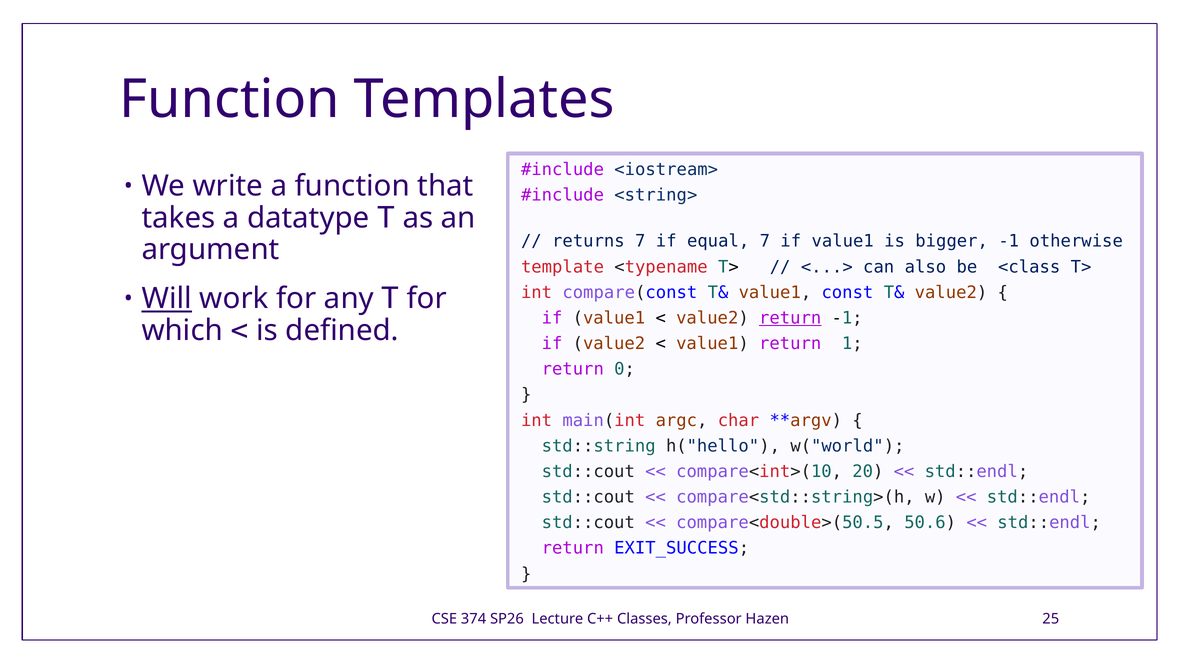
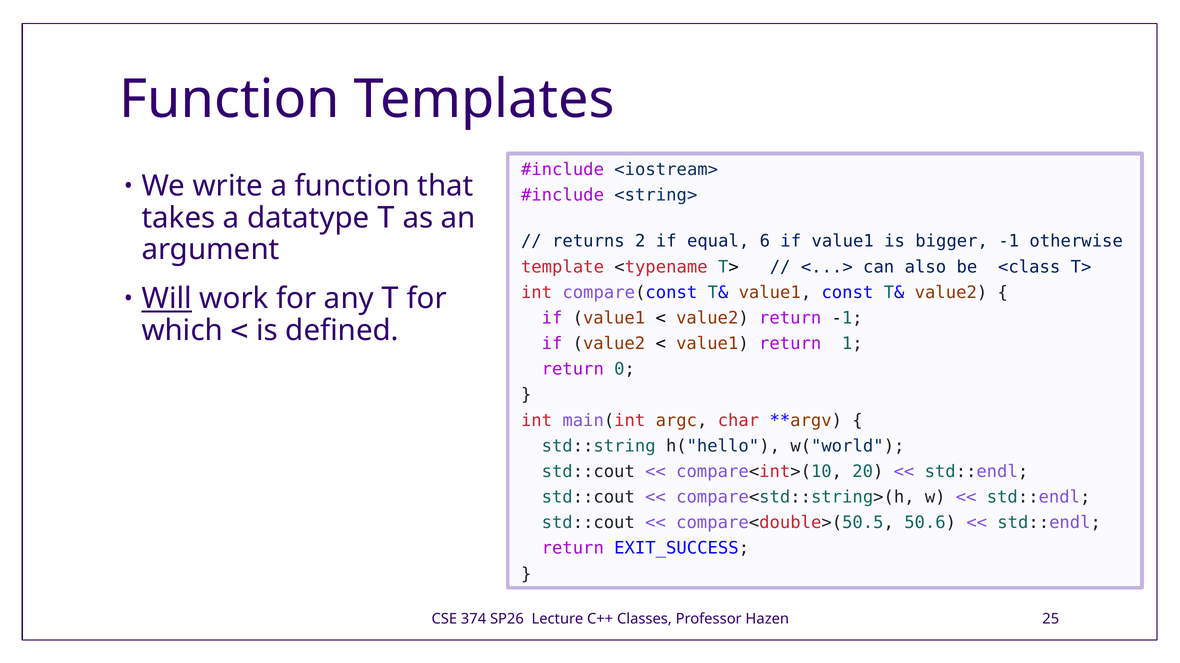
returns 7: 7 -> 2
equal 7: 7 -> 6
return at (790, 318) underline: present -> none
